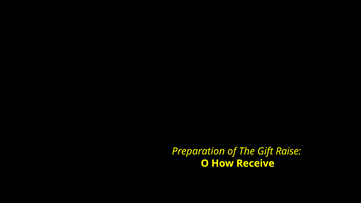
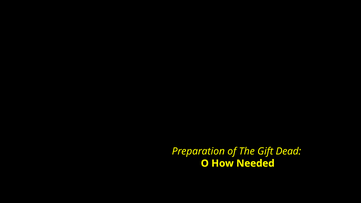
Raise: Raise -> Dead
Receive: Receive -> Needed
